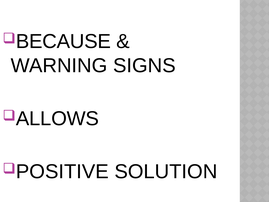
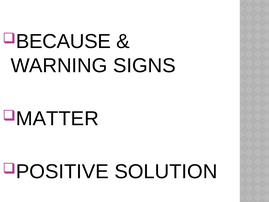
ALLOWS: ALLOWS -> MATTER
